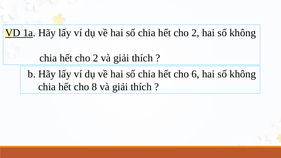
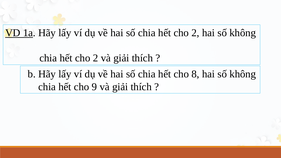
6: 6 -> 8
8: 8 -> 9
